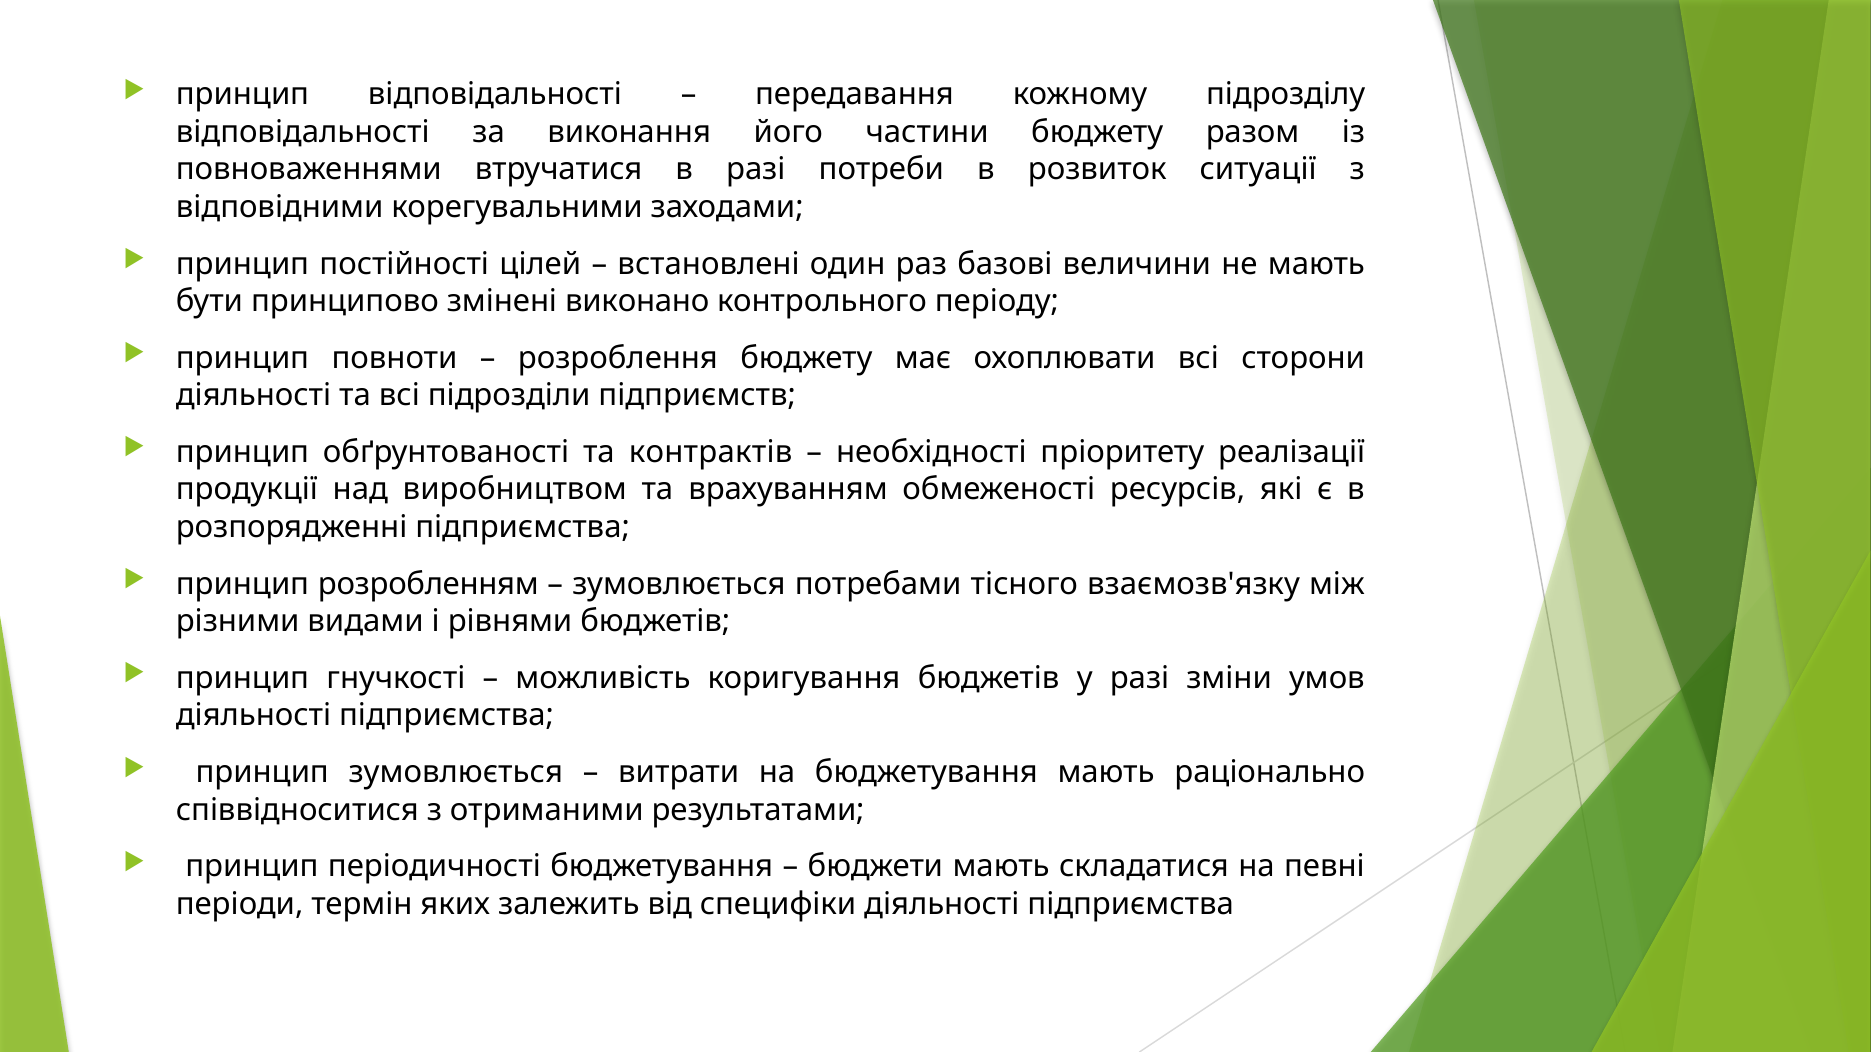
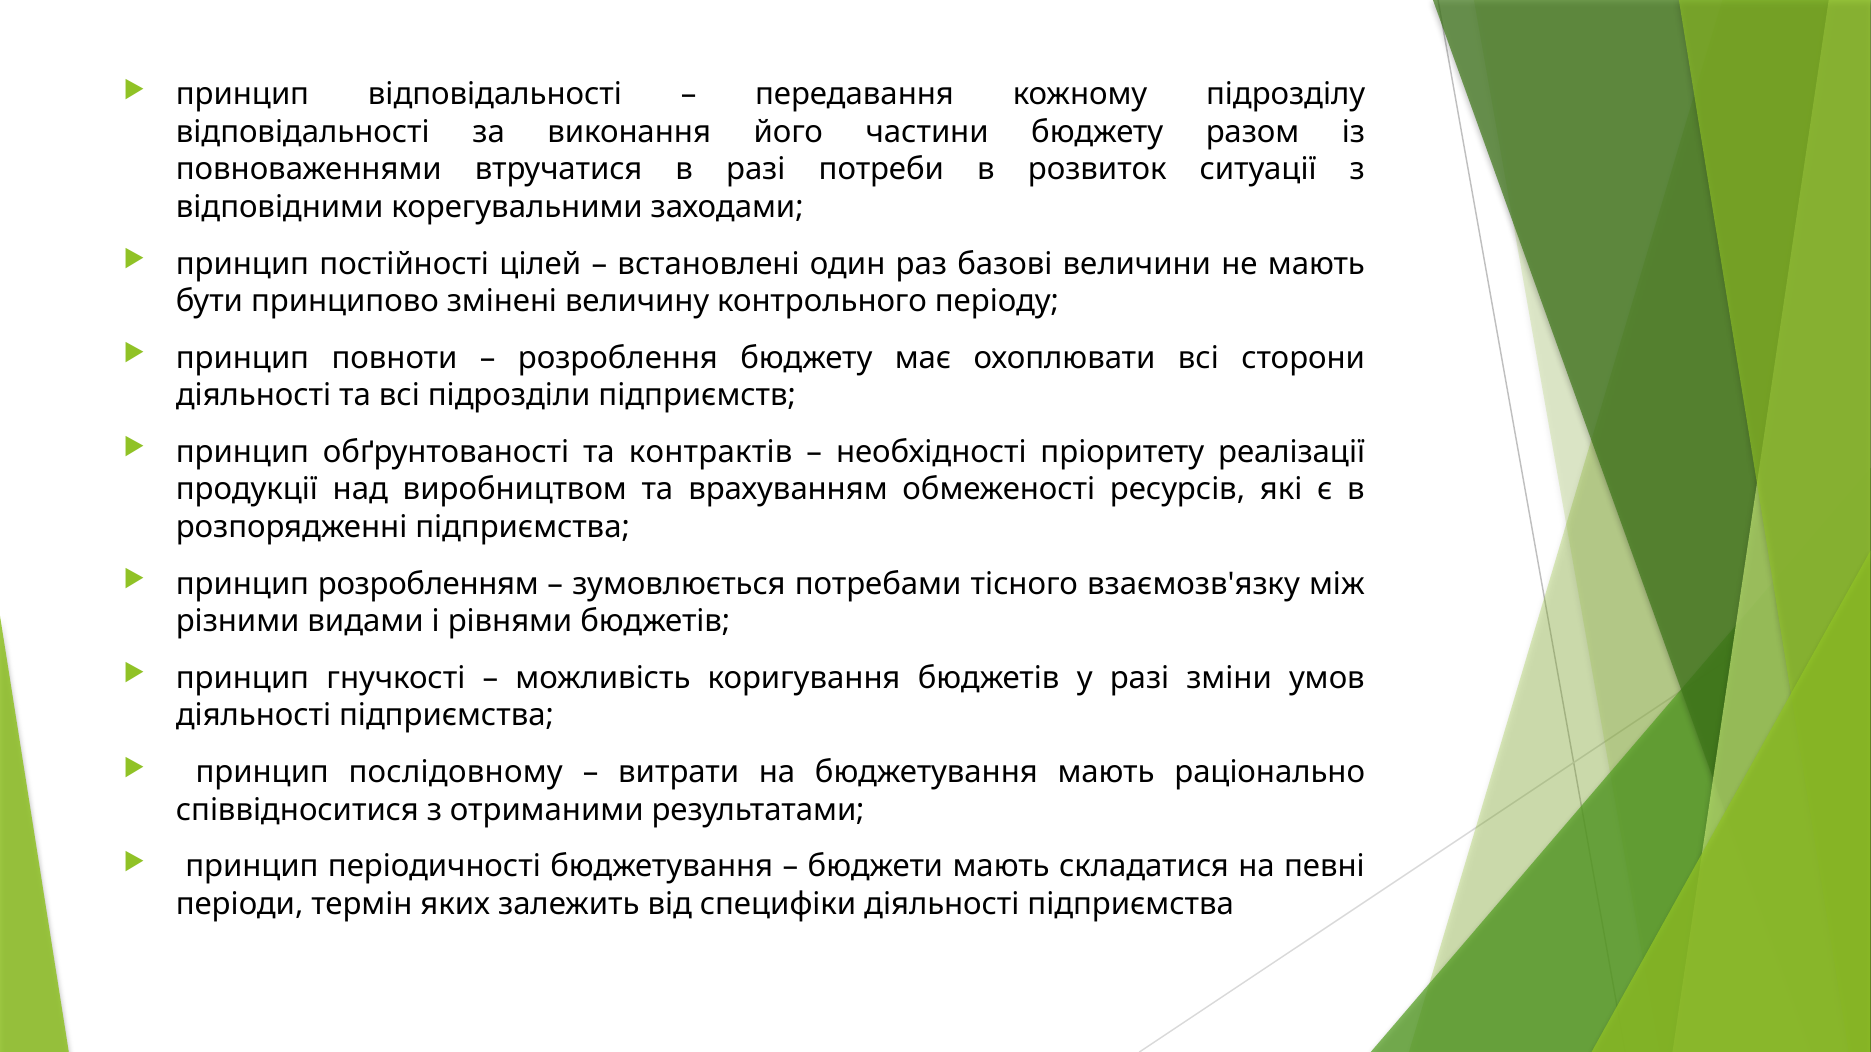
виконано: виконано -> величину
принцип зумовлюється: зумовлюється -> послідовному
